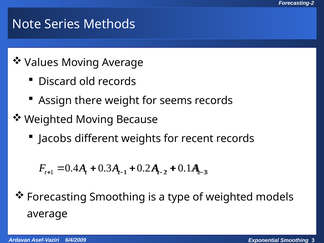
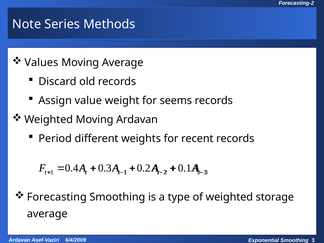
there: there -> value
Moving Because: Because -> Ardavan
Jacobs: Jacobs -> Period
models: models -> storage
